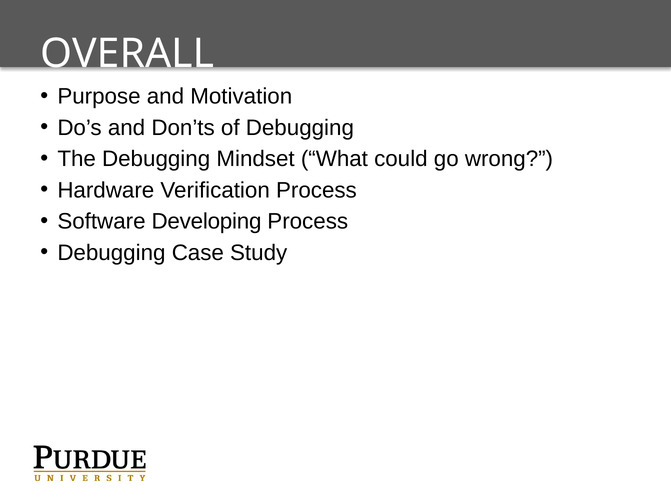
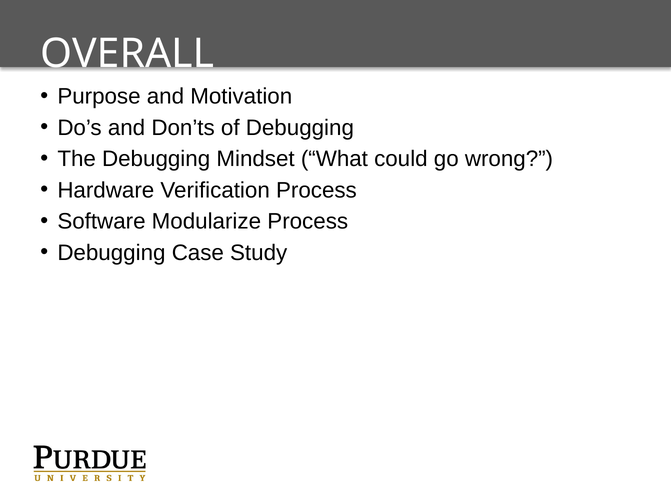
Developing: Developing -> Modularize
